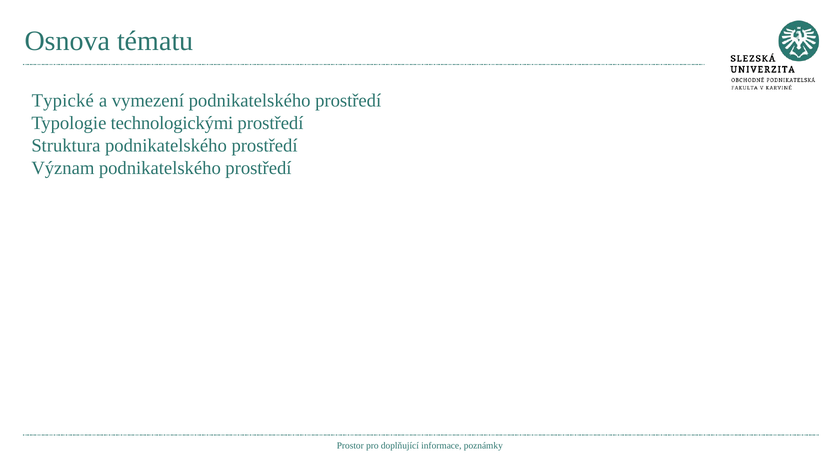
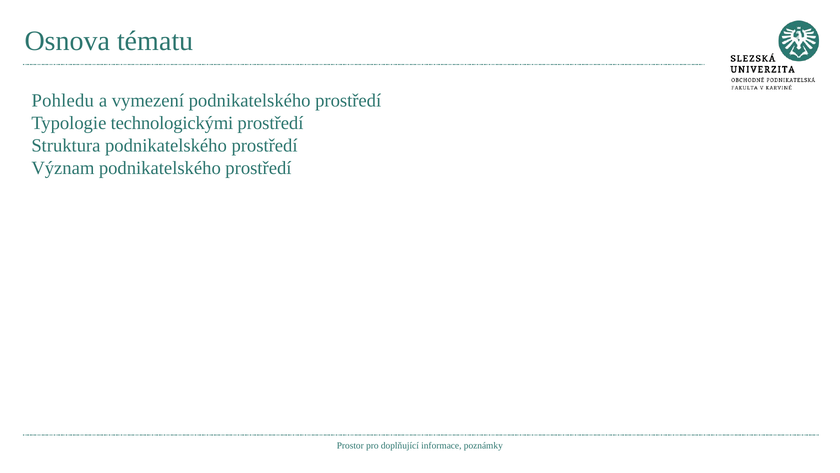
Typické: Typické -> Pohledu
